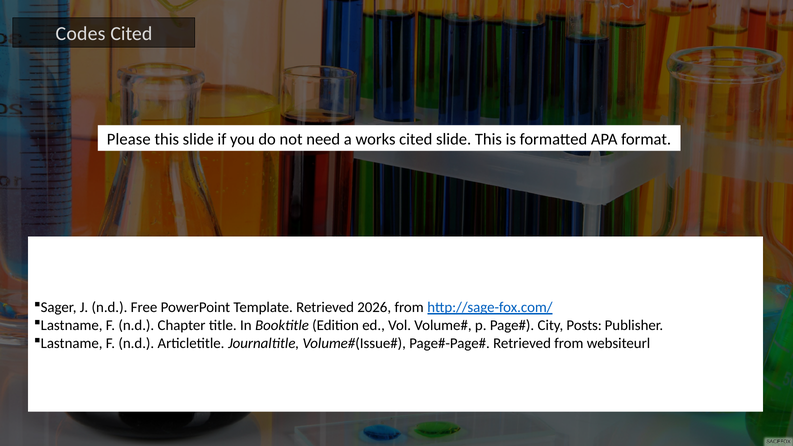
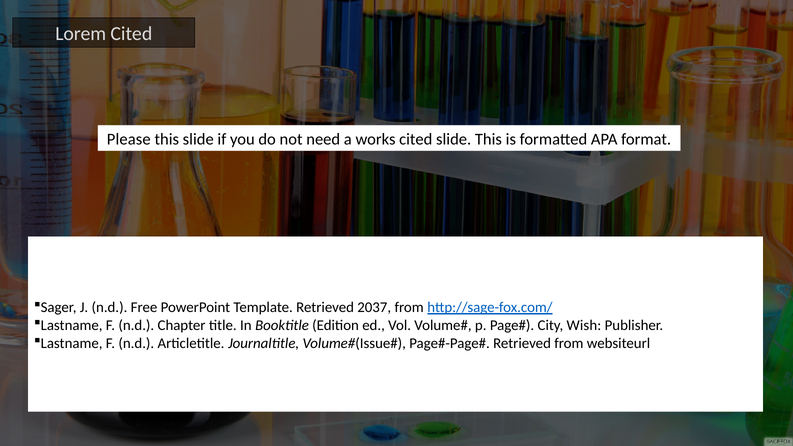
Codes: Codes -> Lorem
2026: 2026 -> 2037
Posts: Posts -> Wish
